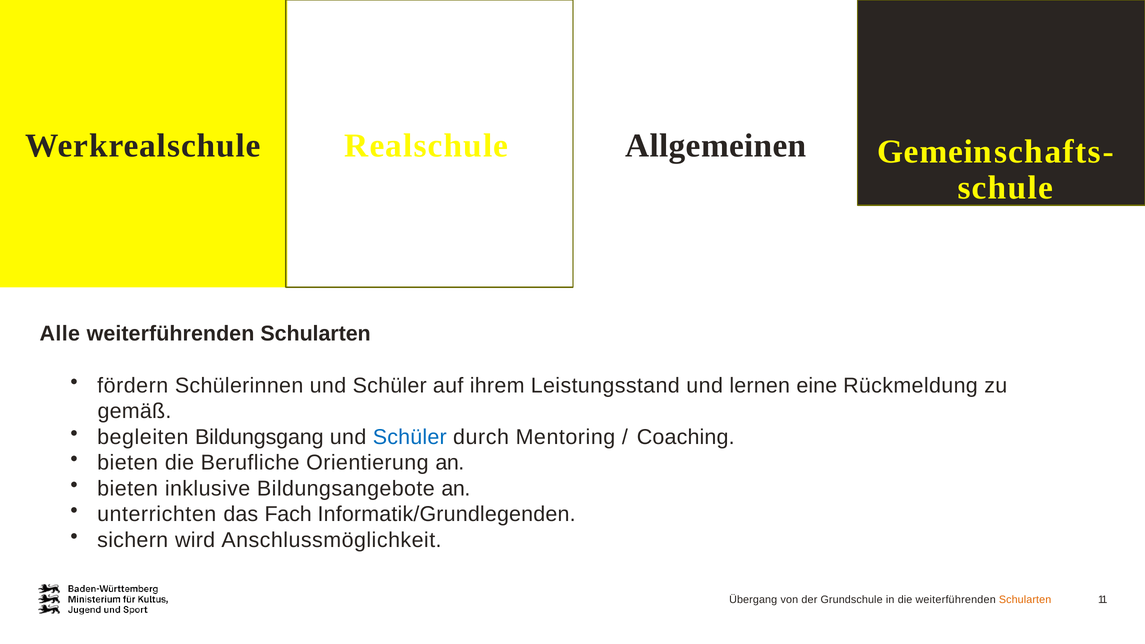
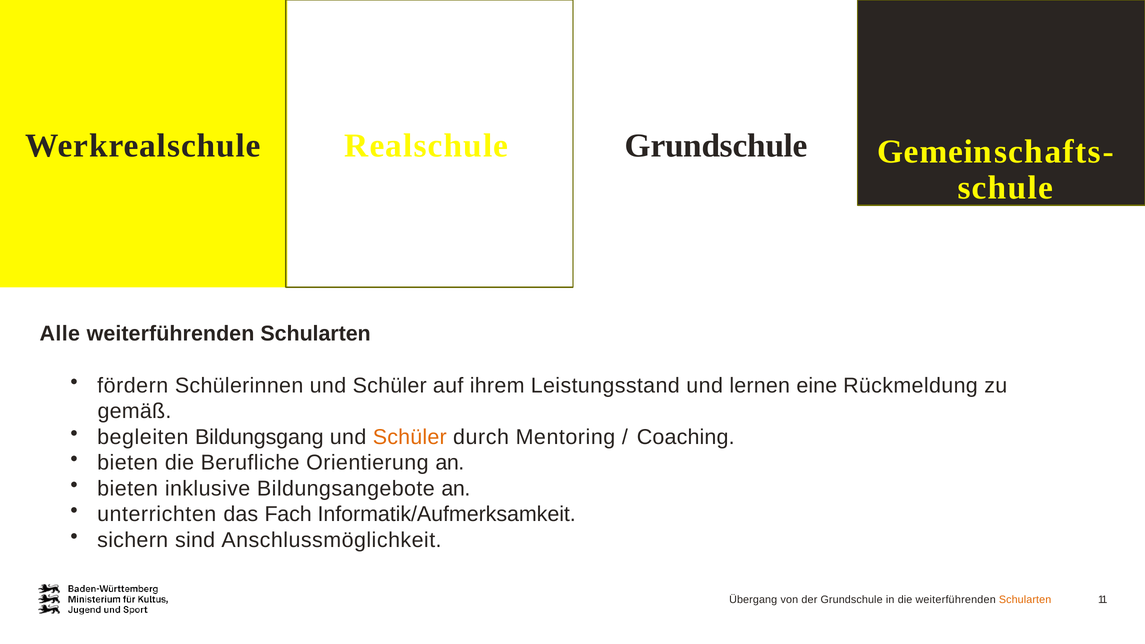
Realschule Allgemeinen: Allgemeinen -> Grundschule
Schüler at (410, 437) colour: blue -> orange
Informatik/Grundlegenden: Informatik/Grundlegenden -> Informatik/Aufmerksamkeit
wird: wird -> sind
